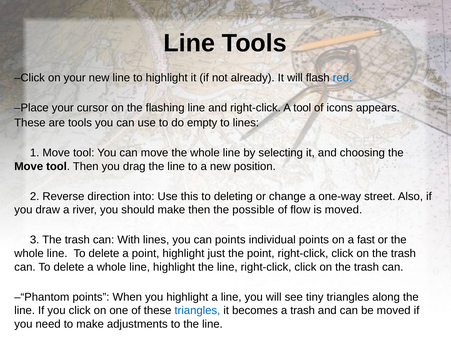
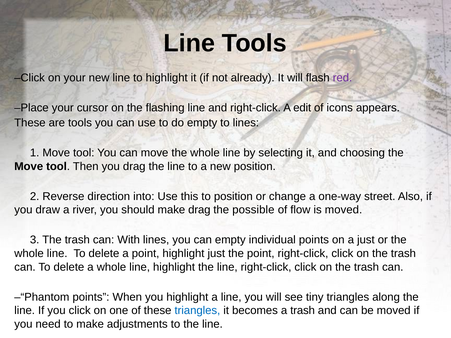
red colour: blue -> purple
A tool: tool -> edit
to deleting: deleting -> position
make then: then -> drag
can points: points -> empty
a fast: fast -> just
